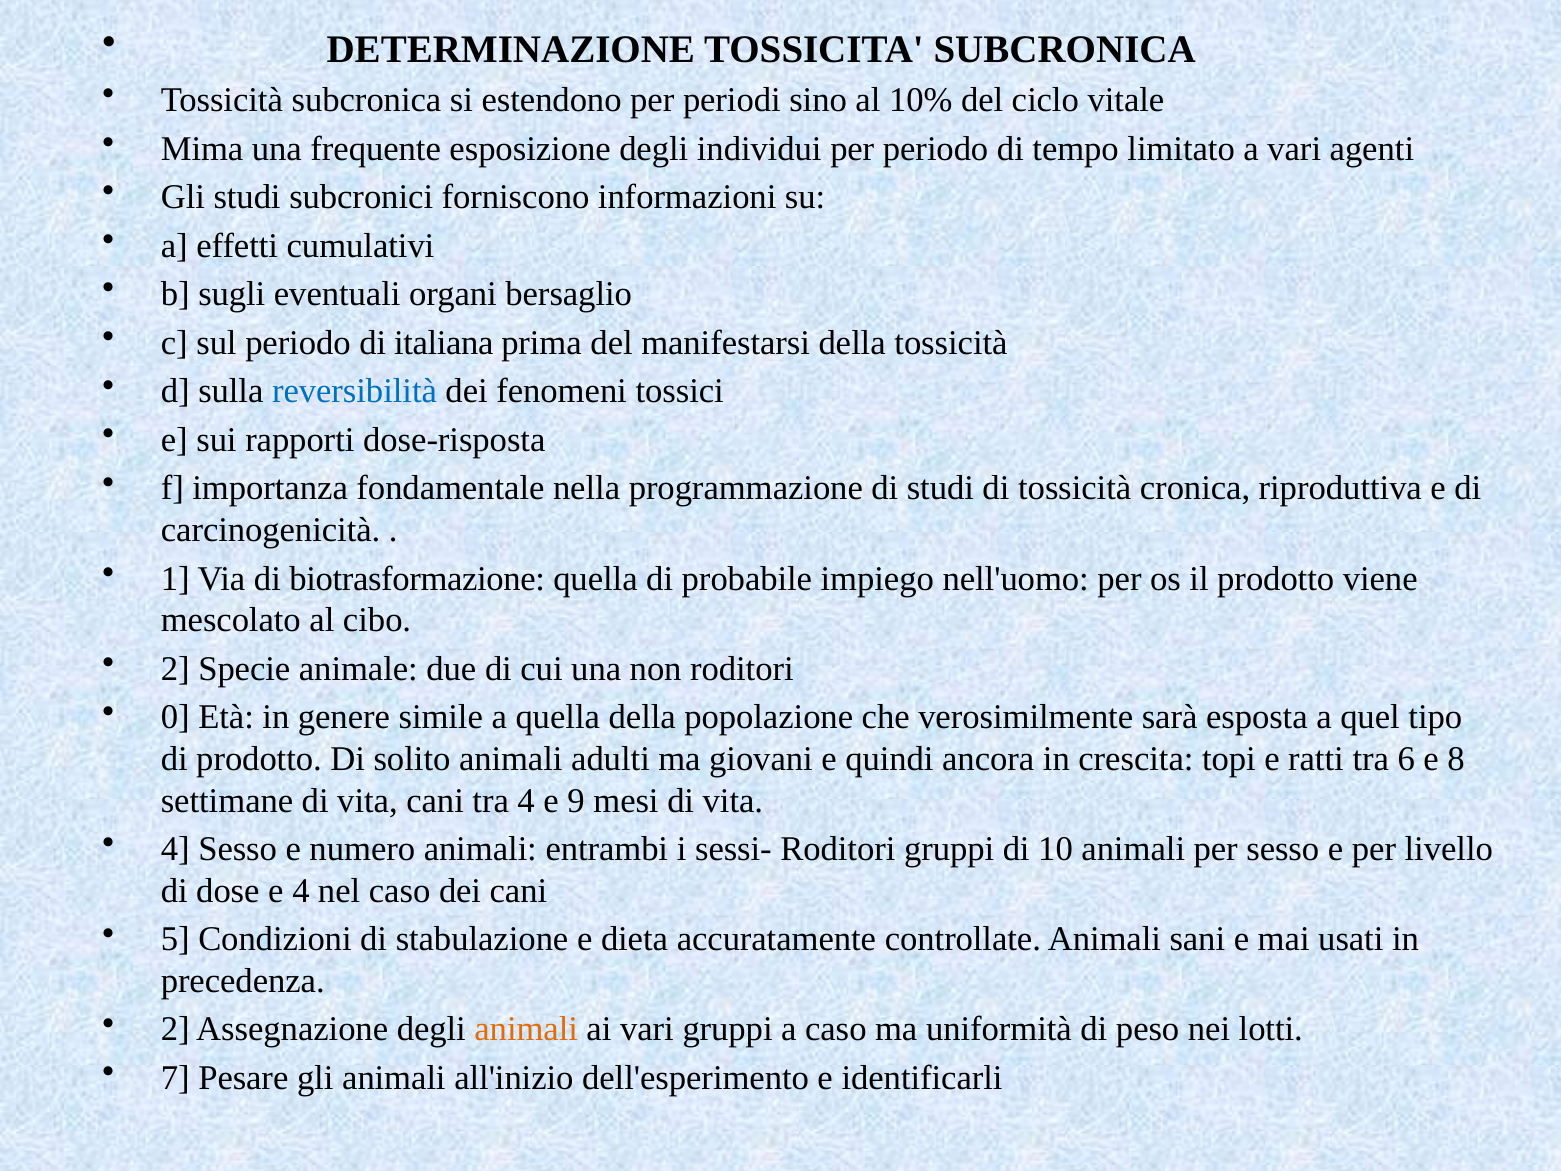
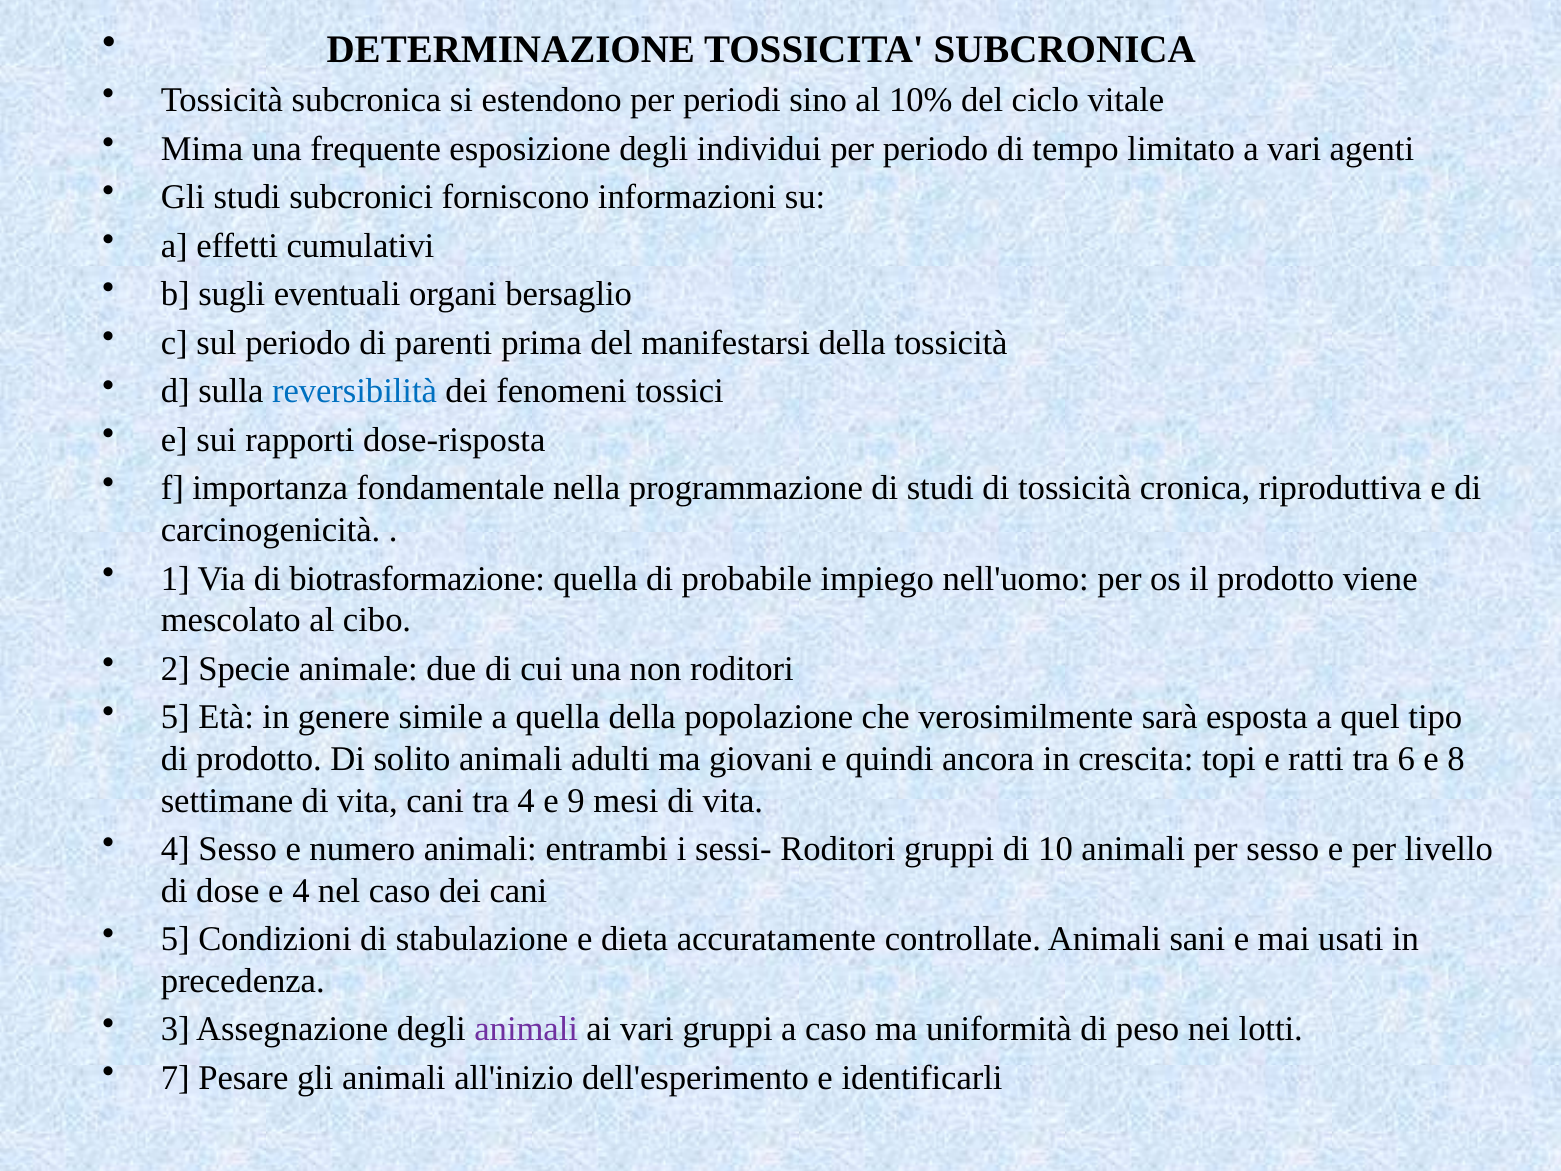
italiana: italiana -> parenti
0 at (175, 717): 0 -> 5
2 at (175, 1029): 2 -> 3
animali at (526, 1029) colour: orange -> purple
